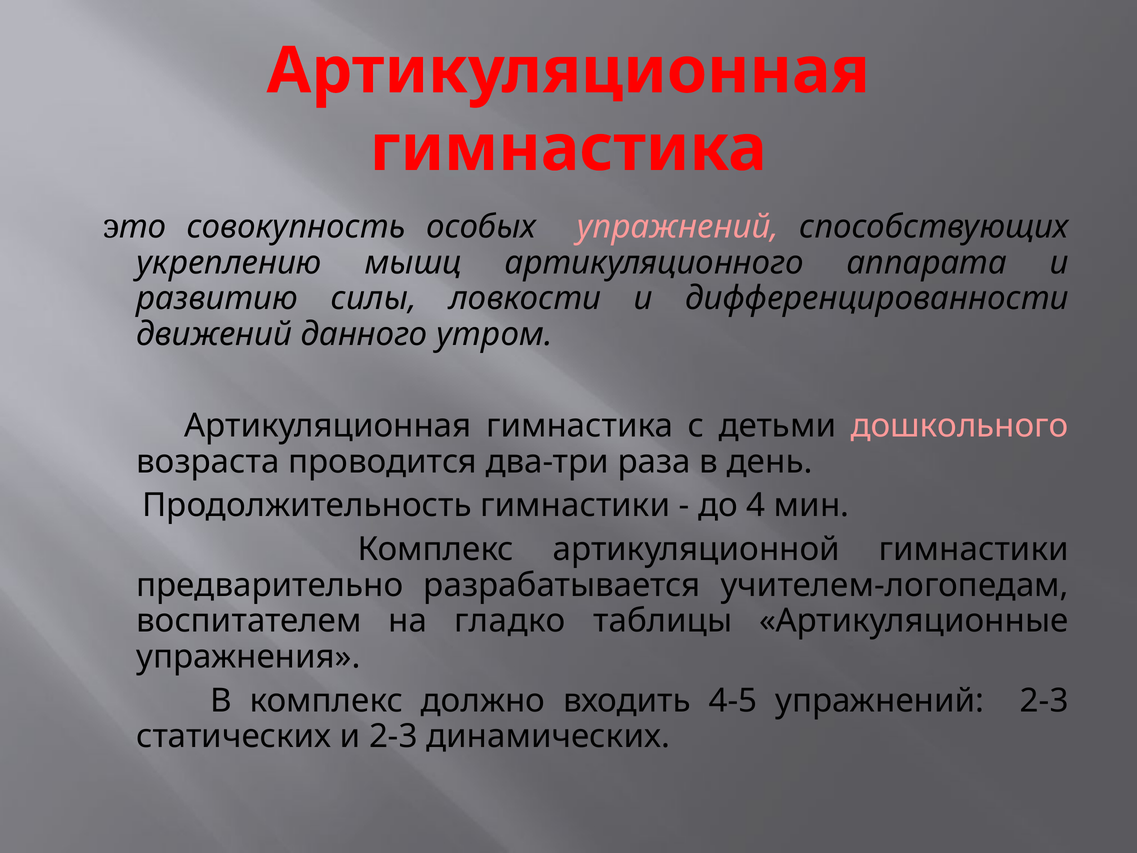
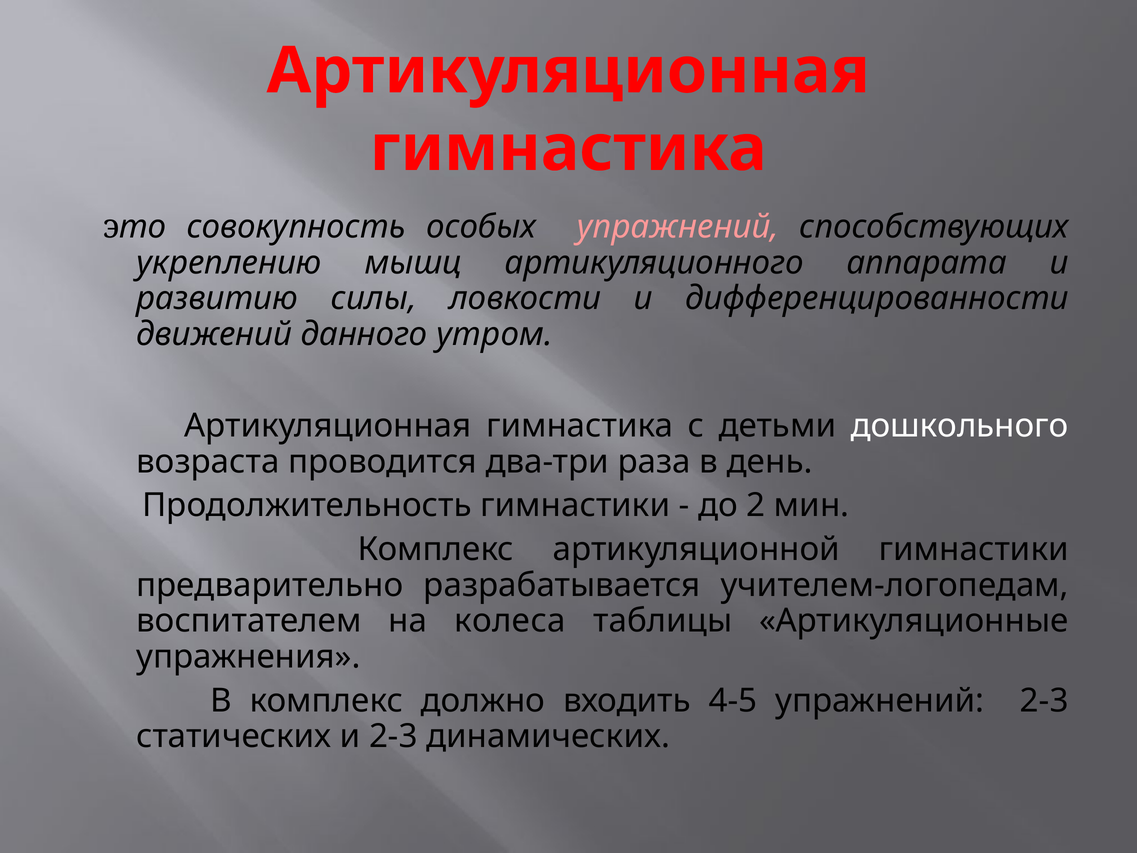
дошкольного colour: pink -> white
4: 4 -> 2
гладко: гладко -> колеса
